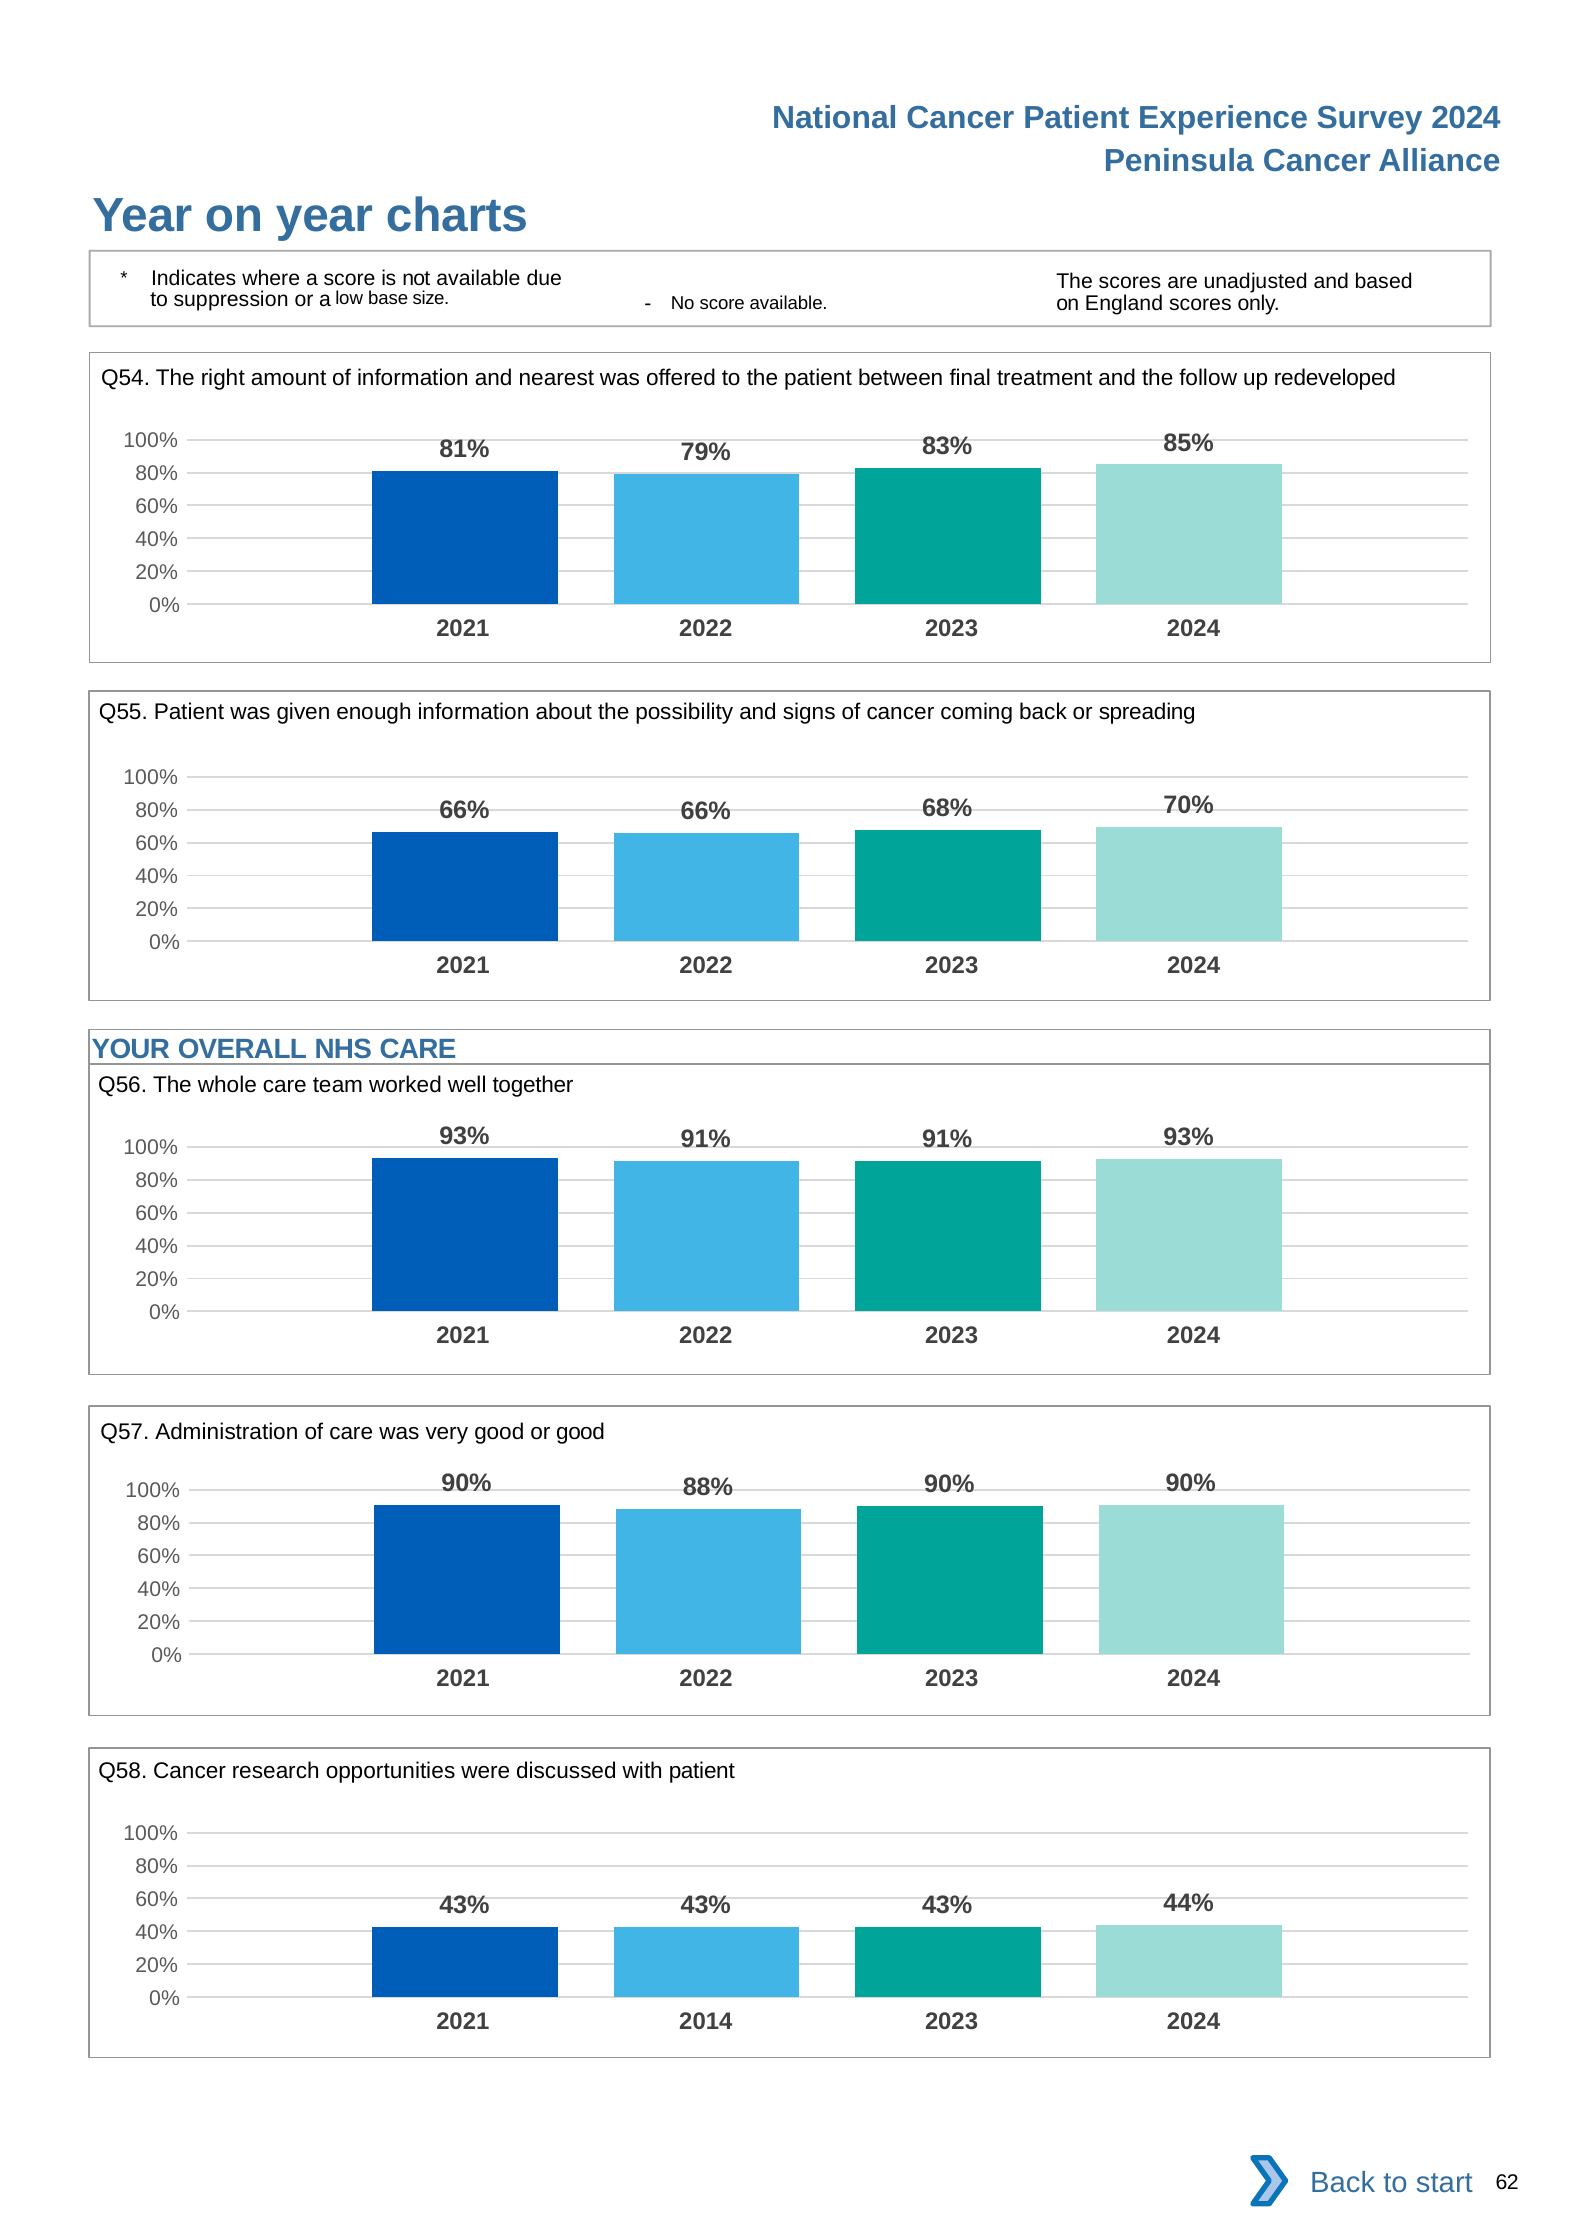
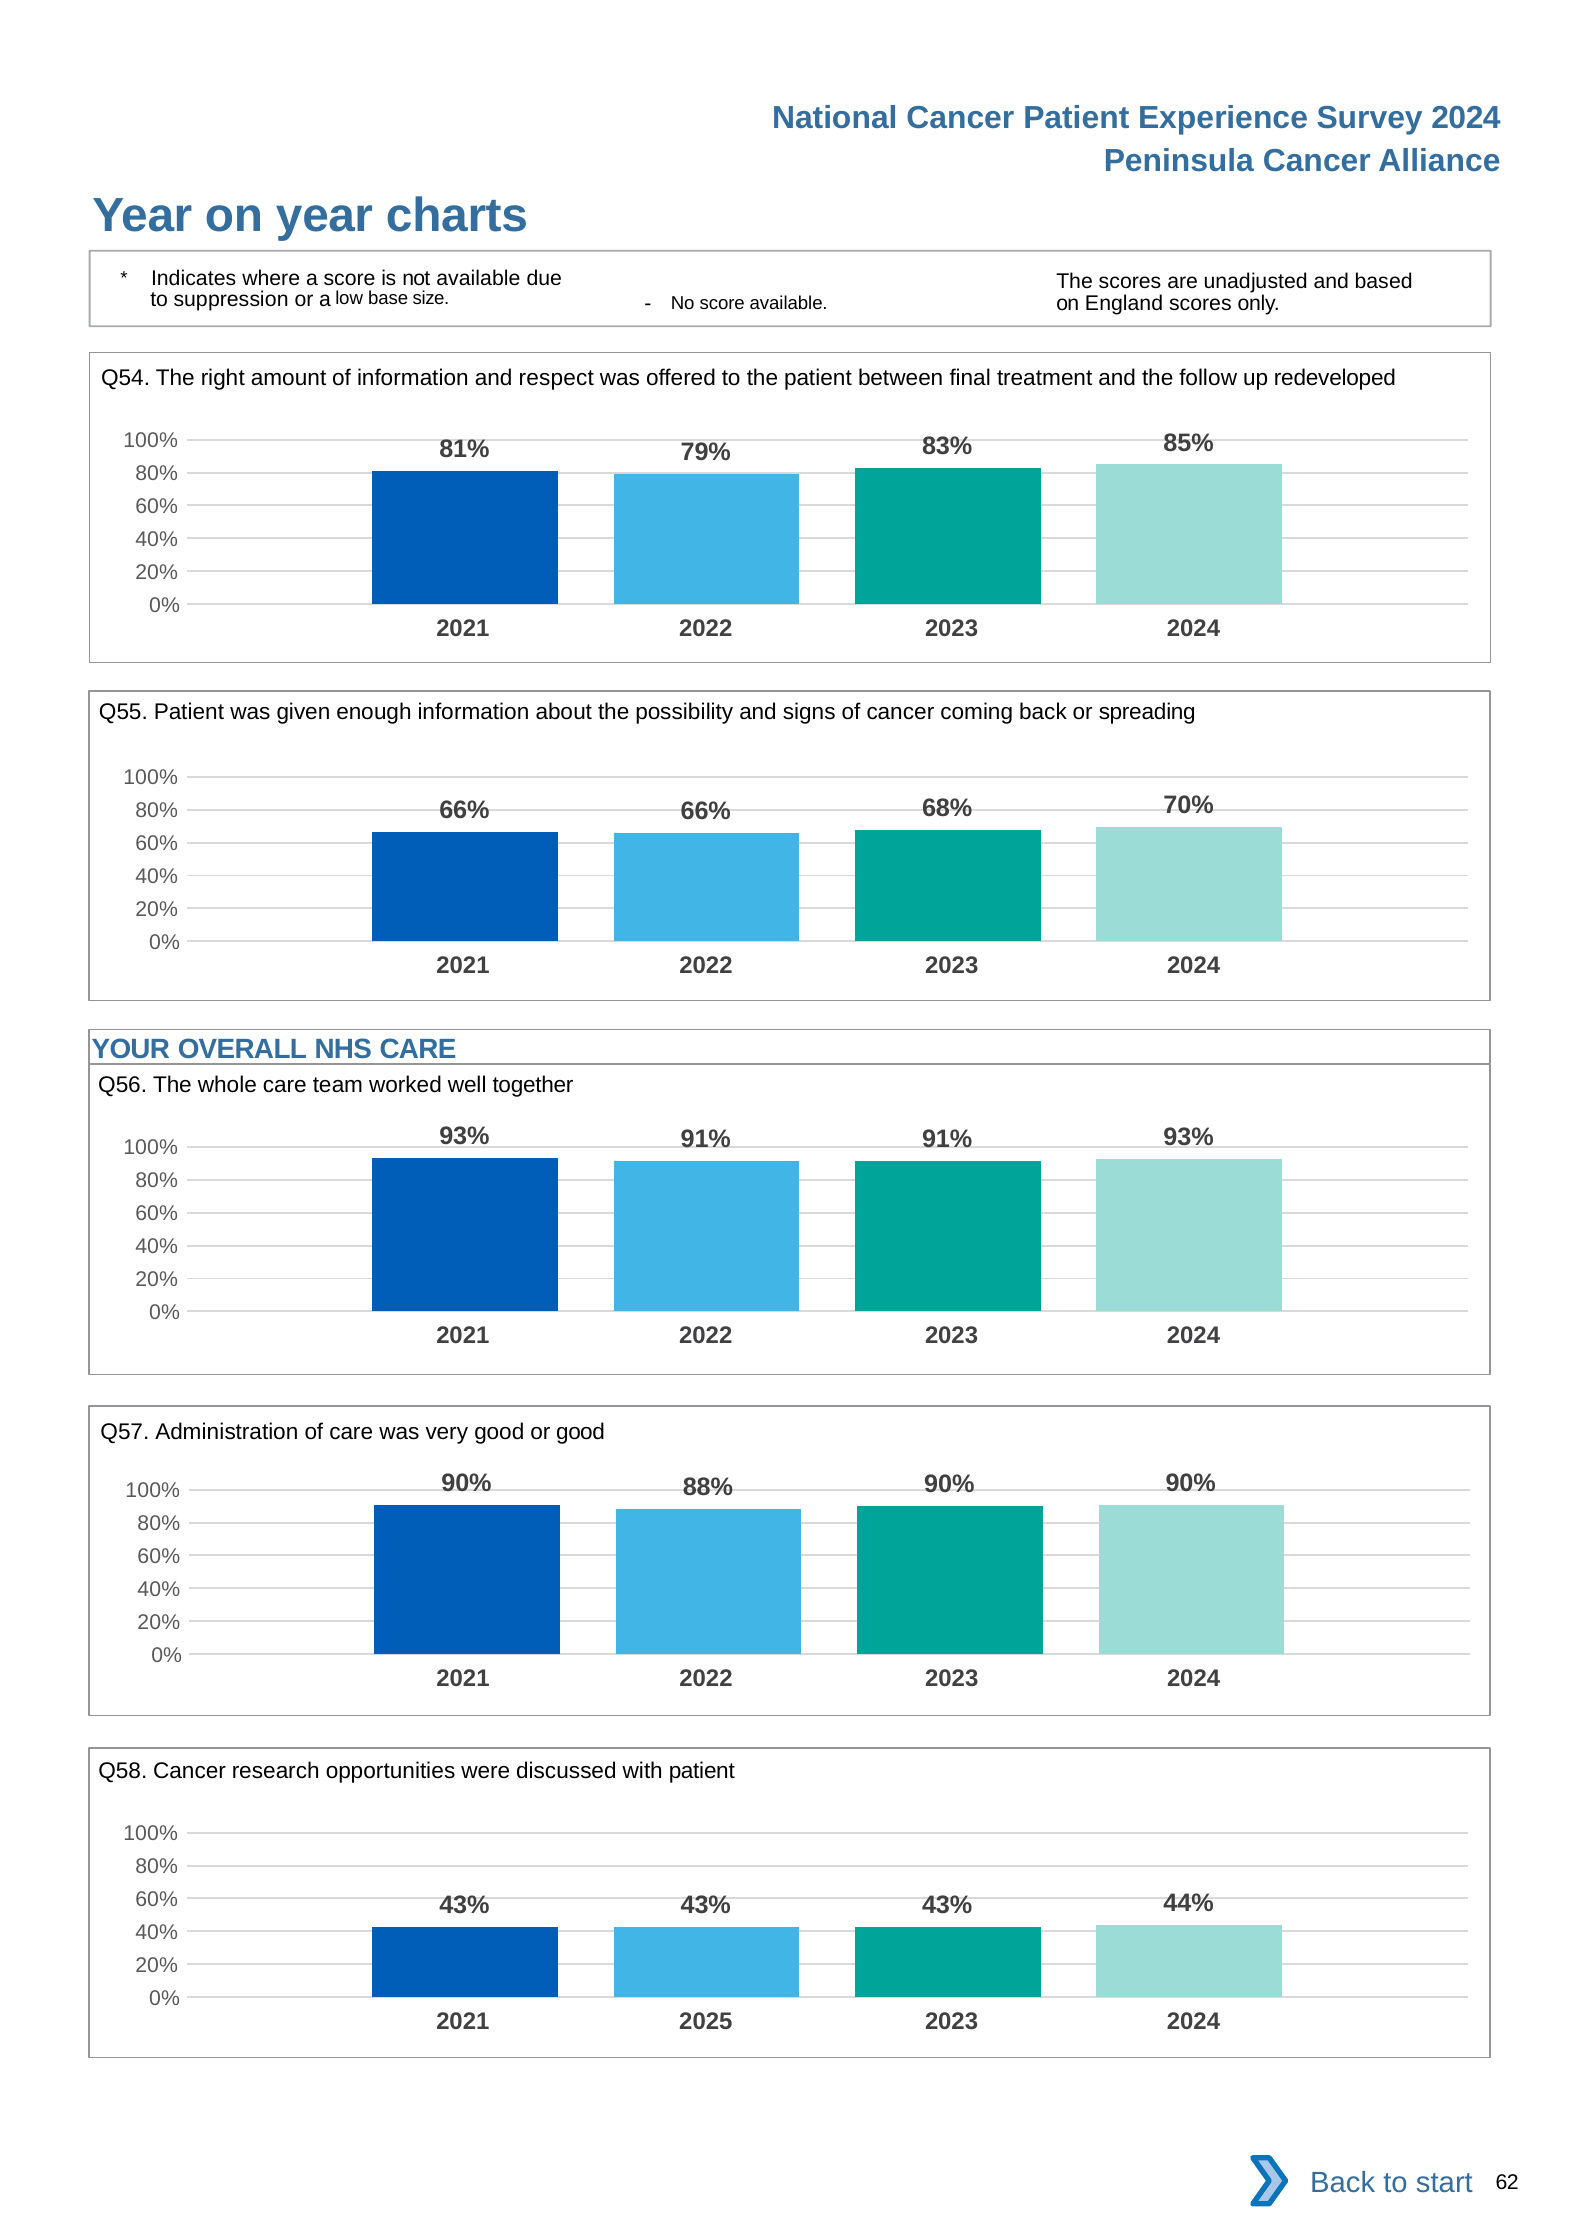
nearest: nearest -> respect
2014: 2014 -> 2025
